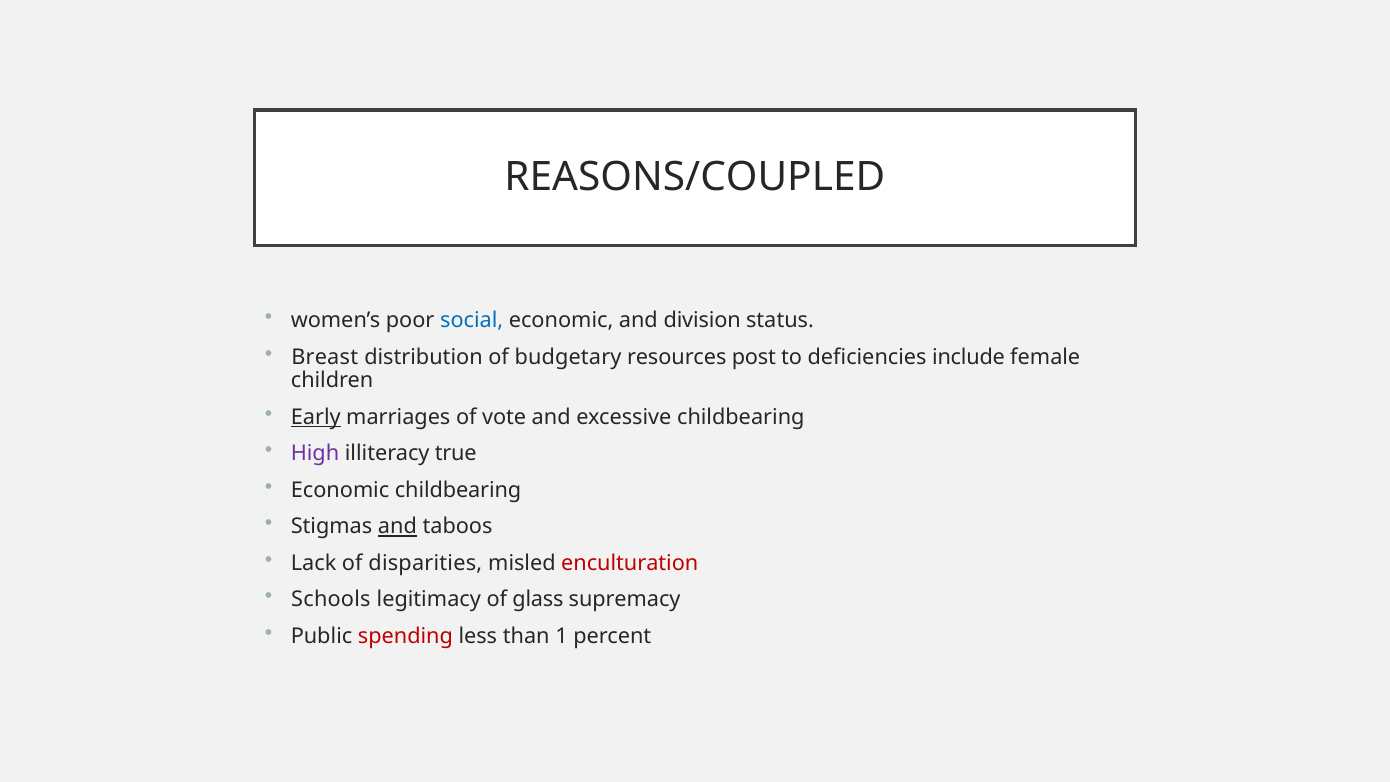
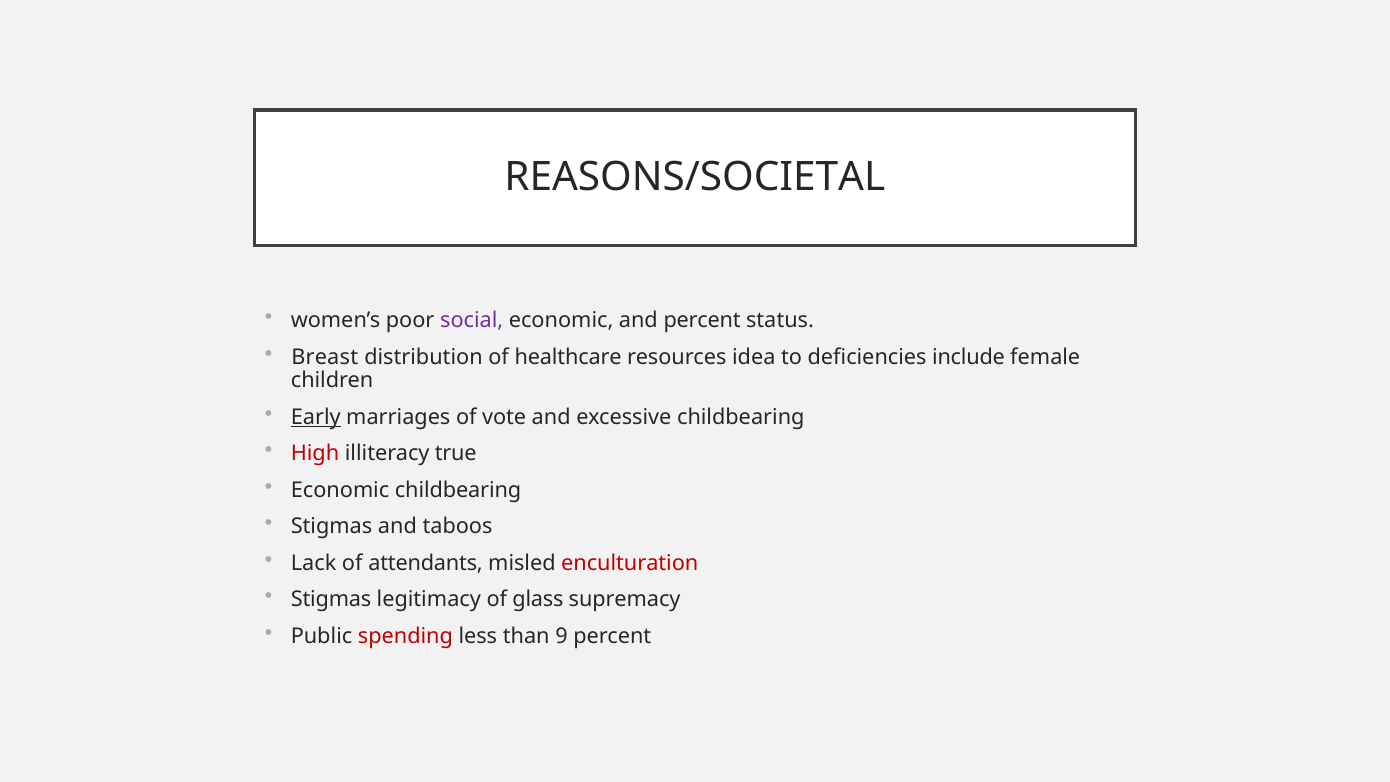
REASONS/COUPLED: REASONS/COUPLED -> REASONS/SOCIETAL
social colour: blue -> purple
and division: division -> percent
budgetary: budgetary -> healthcare
post: post -> idea
High colour: purple -> red
and at (397, 526) underline: present -> none
disparities: disparities -> attendants
Schools at (331, 599): Schools -> Stigmas
1: 1 -> 9
